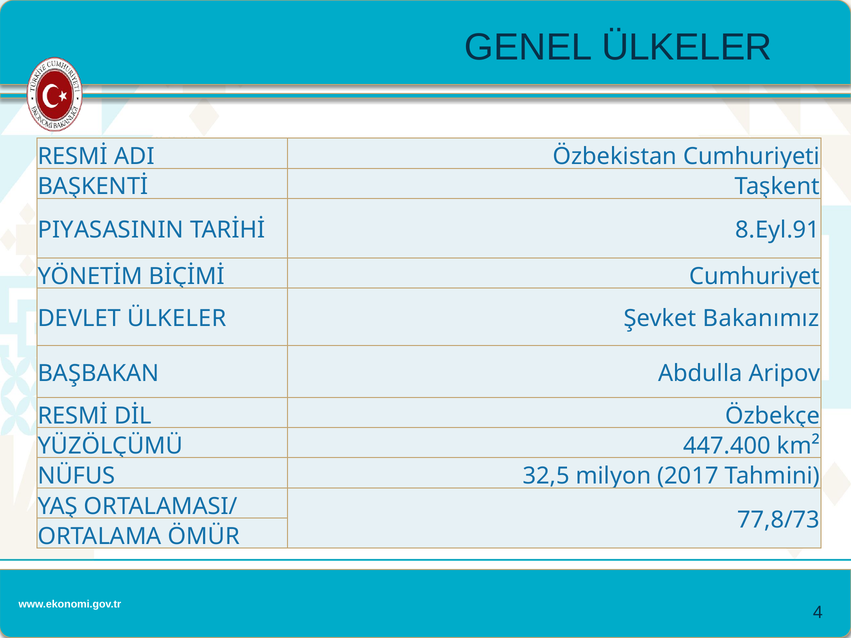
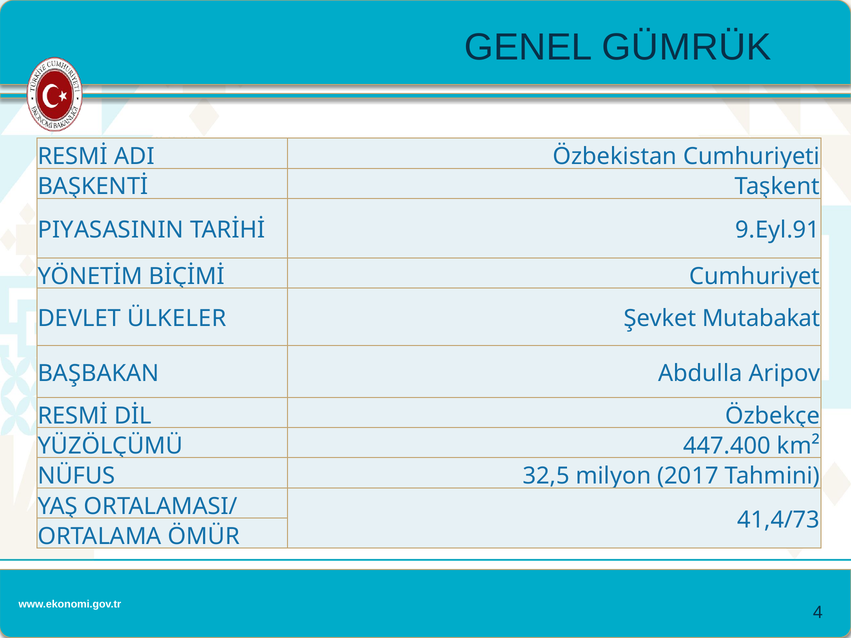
GENEL ÜLKELER: ÜLKELER -> GÜMRÜK
8.Eyl.91: 8.Eyl.91 -> 9.Eyl.91
Bakanımız: Bakanımız -> Mutabakat
77,8/73: 77,8/73 -> 41,4/73
